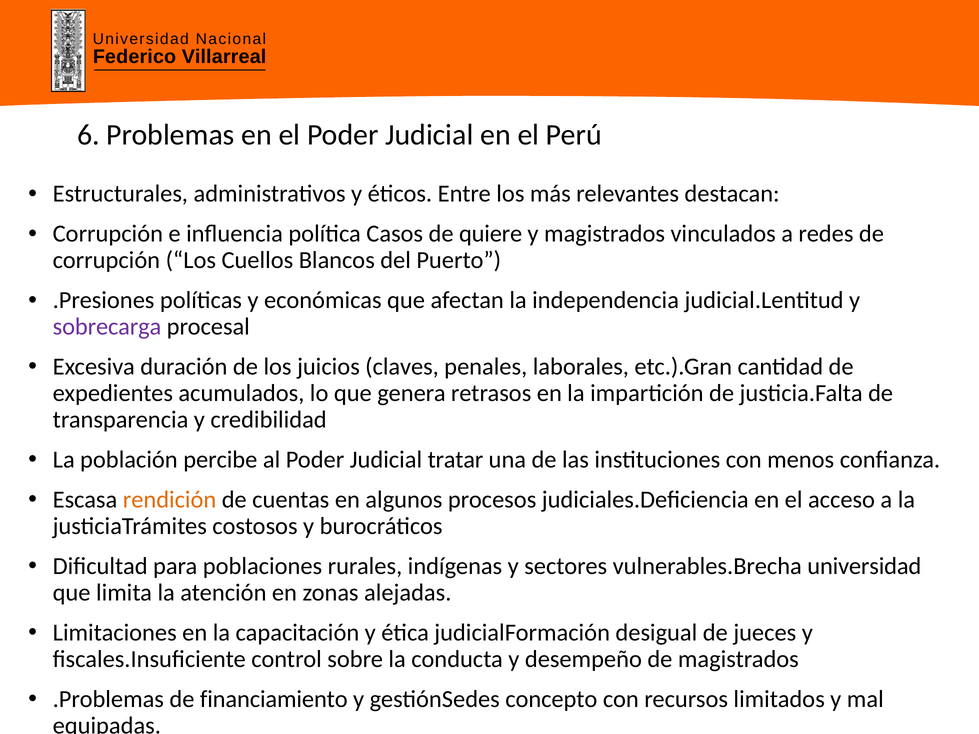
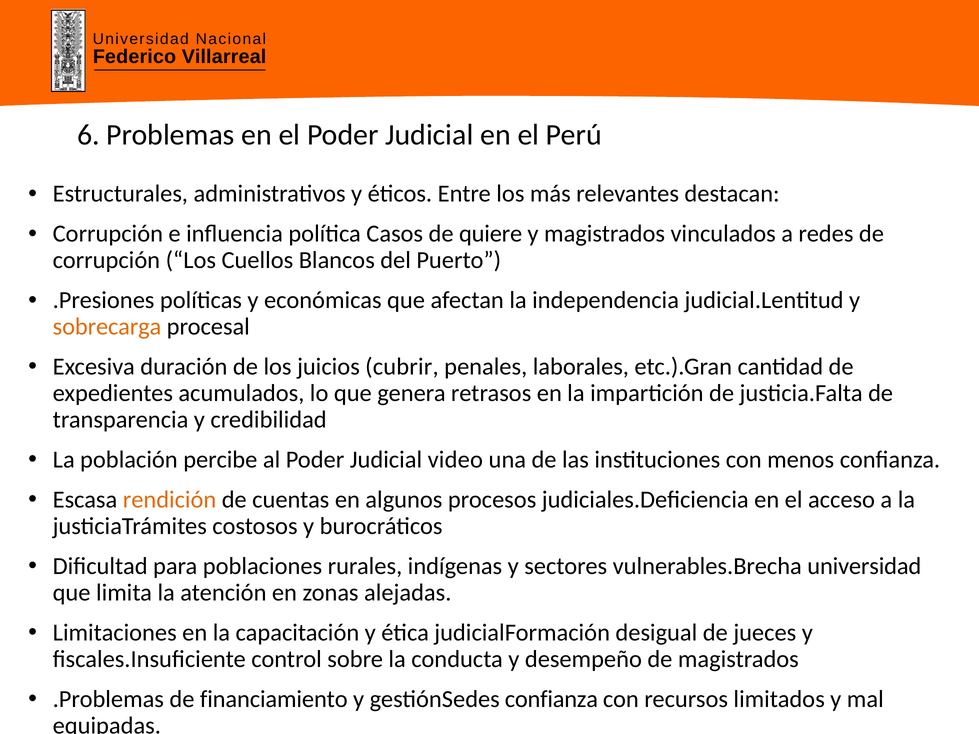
sobrecarga colour: purple -> orange
claves: claves -> cubrir
tratar: tratar -> video
gestiónSedes concepto: concepto -> confianza
